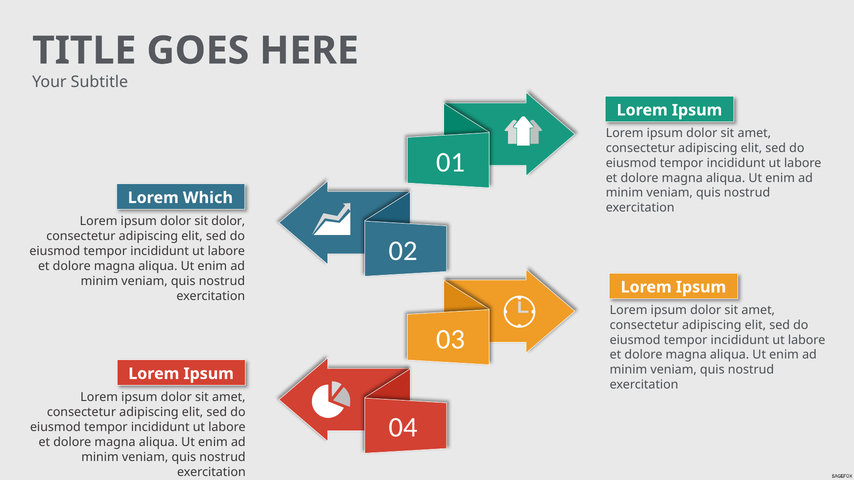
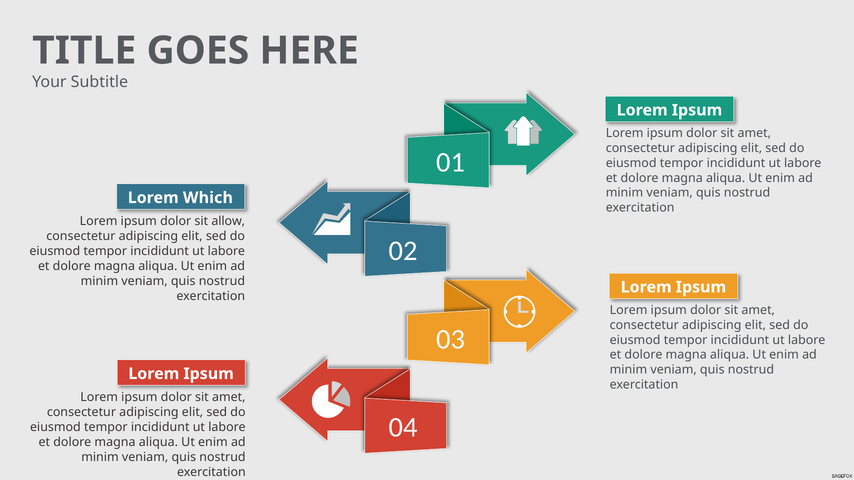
sit dolor: dolor -> allow
